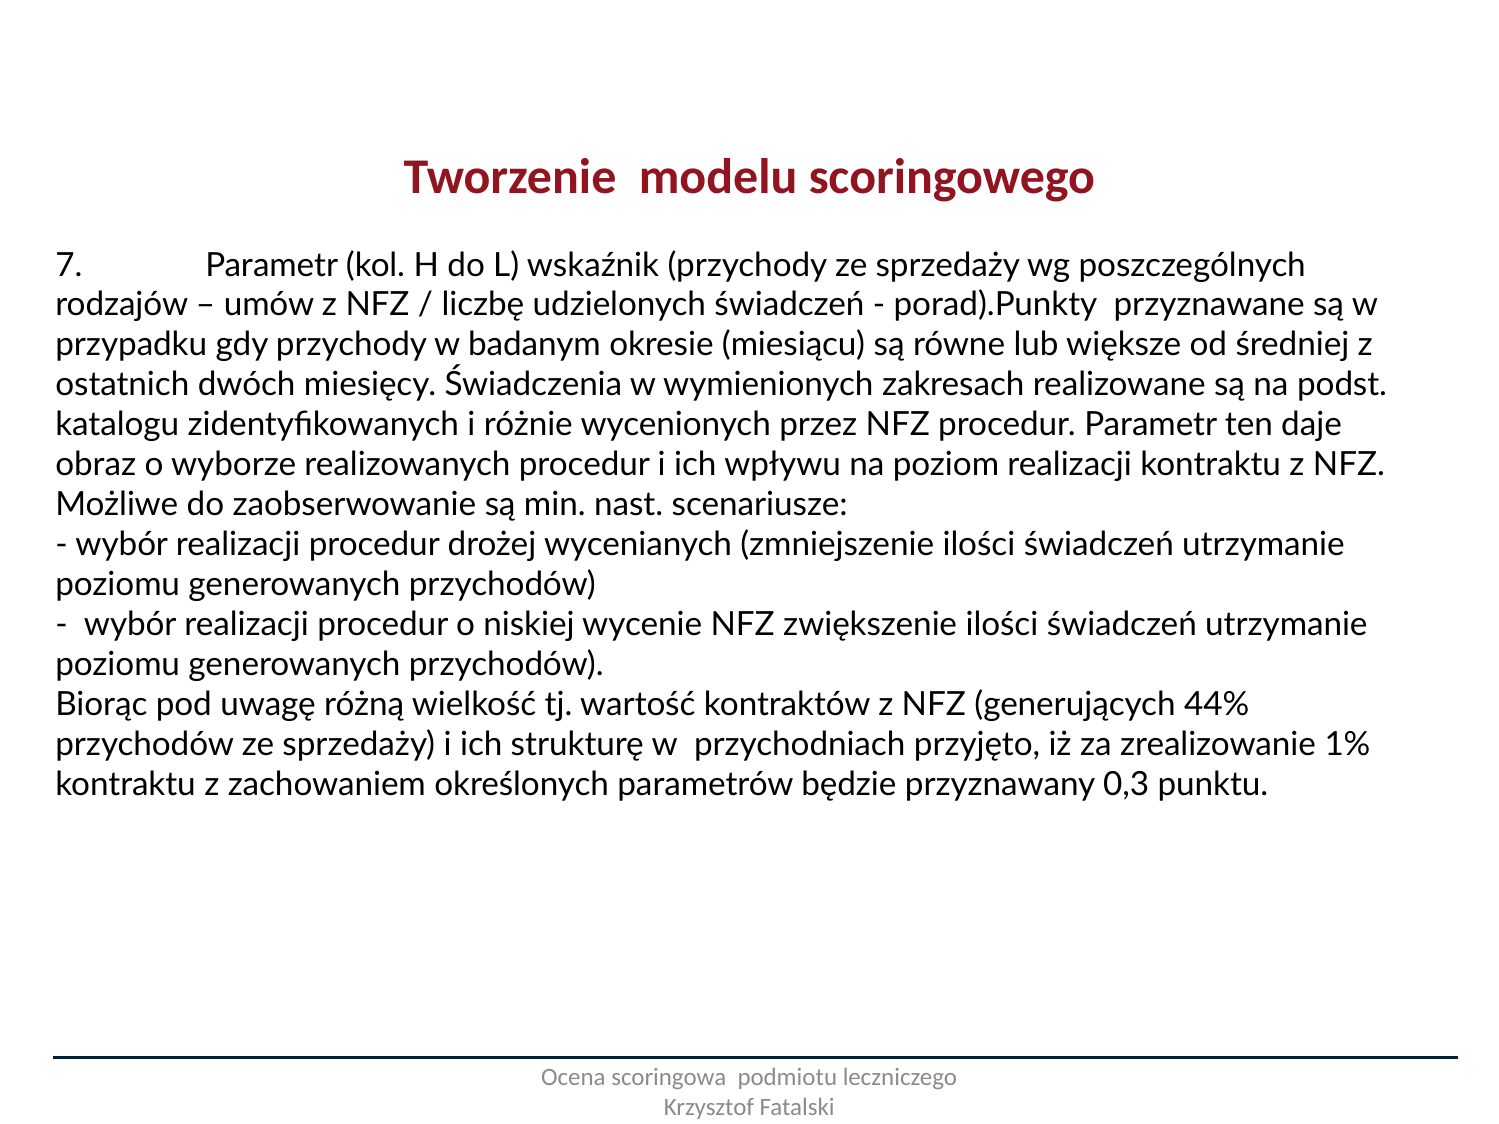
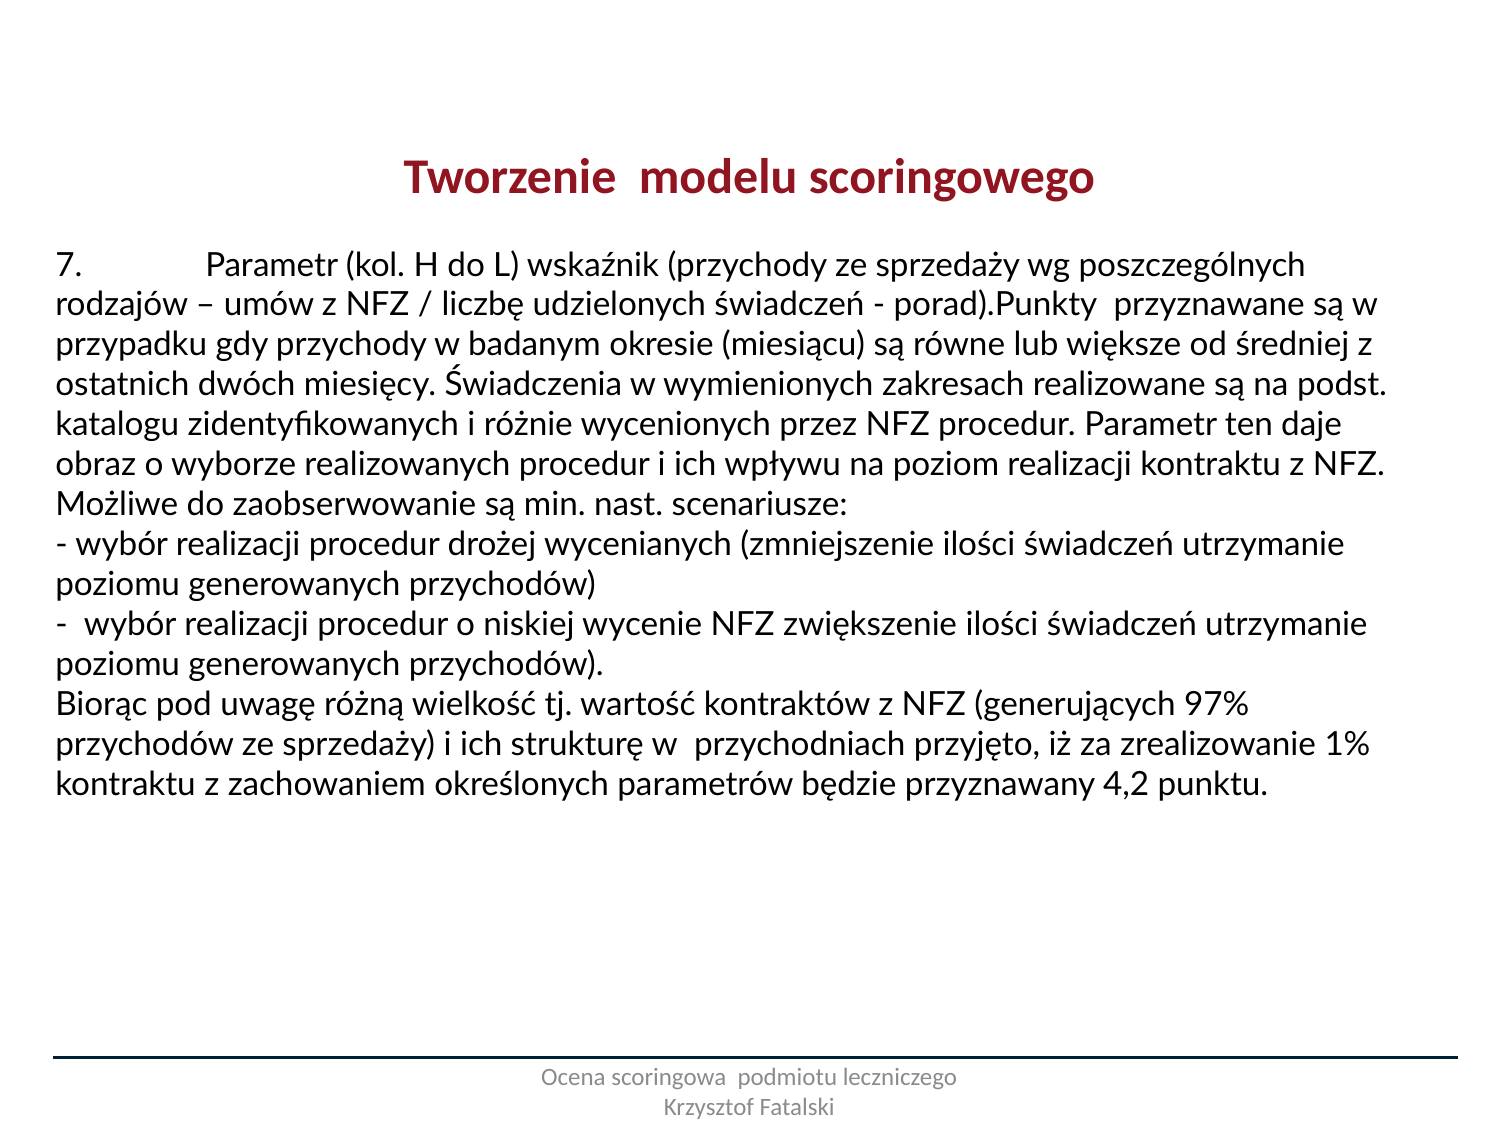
44%: 44% -> 97%
0,3: 0,3 -> 4,2
